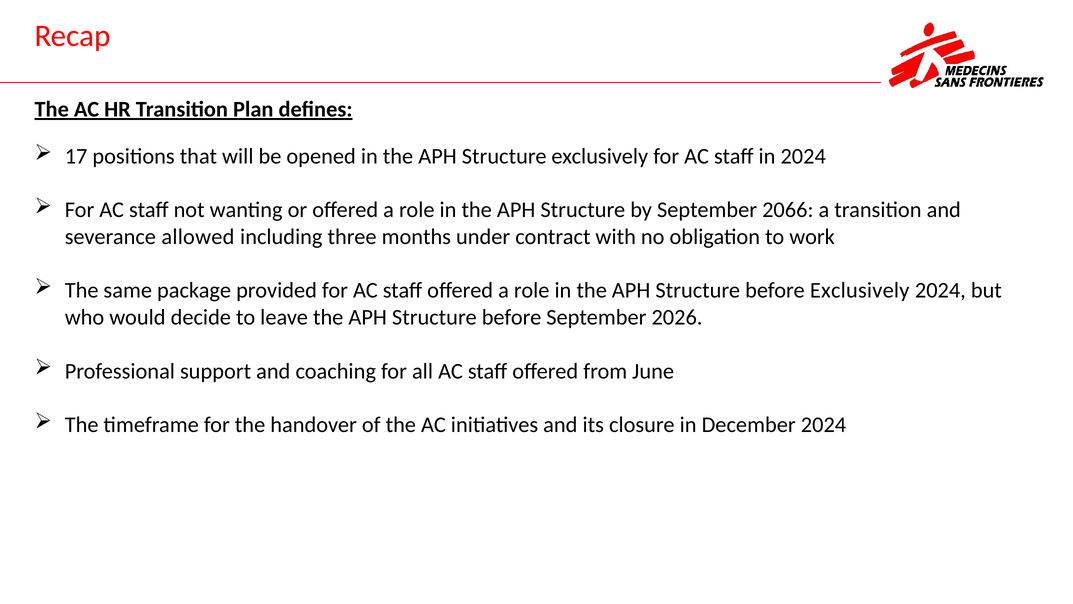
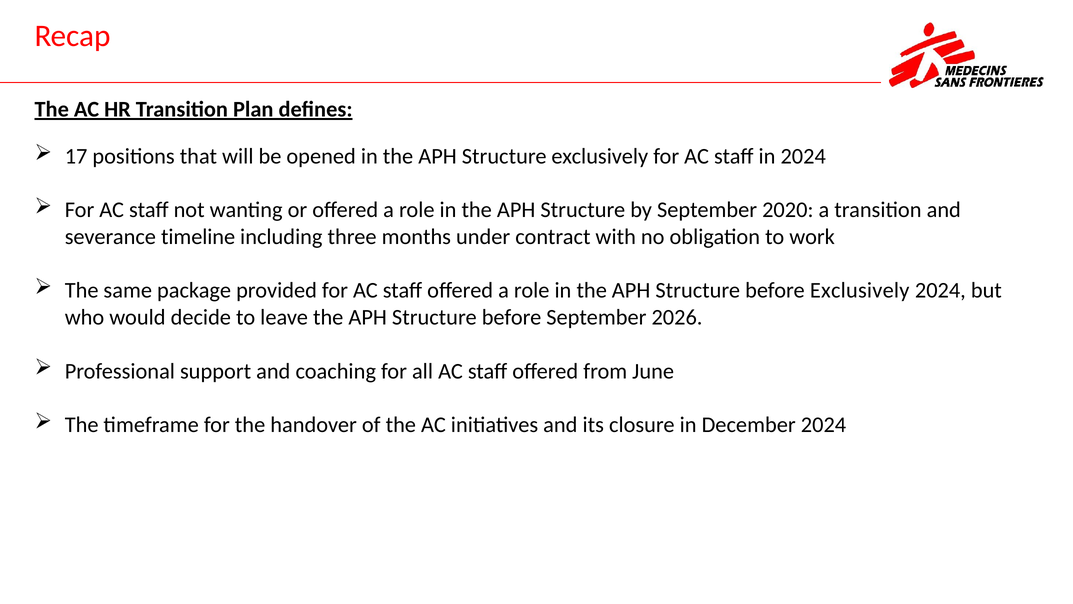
2066: 2066 -> 2020
allowed: allowed -> timeline
